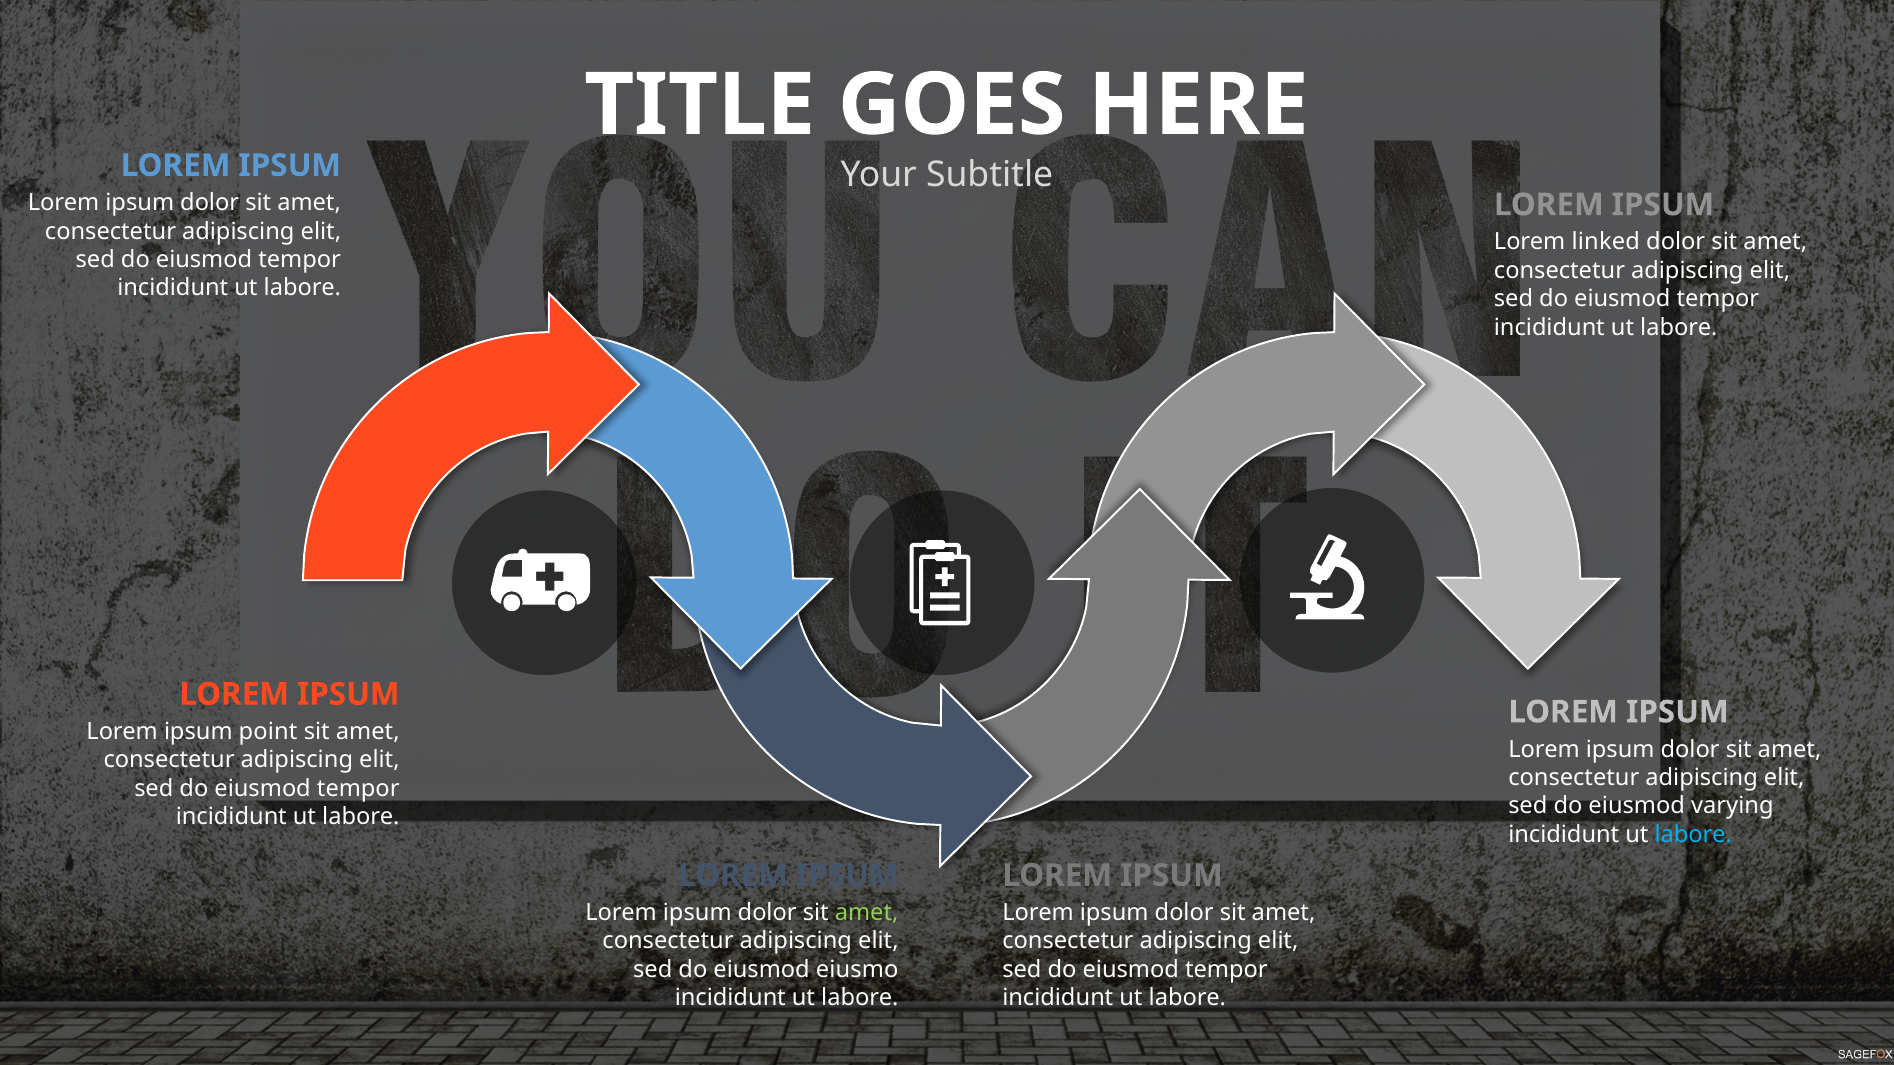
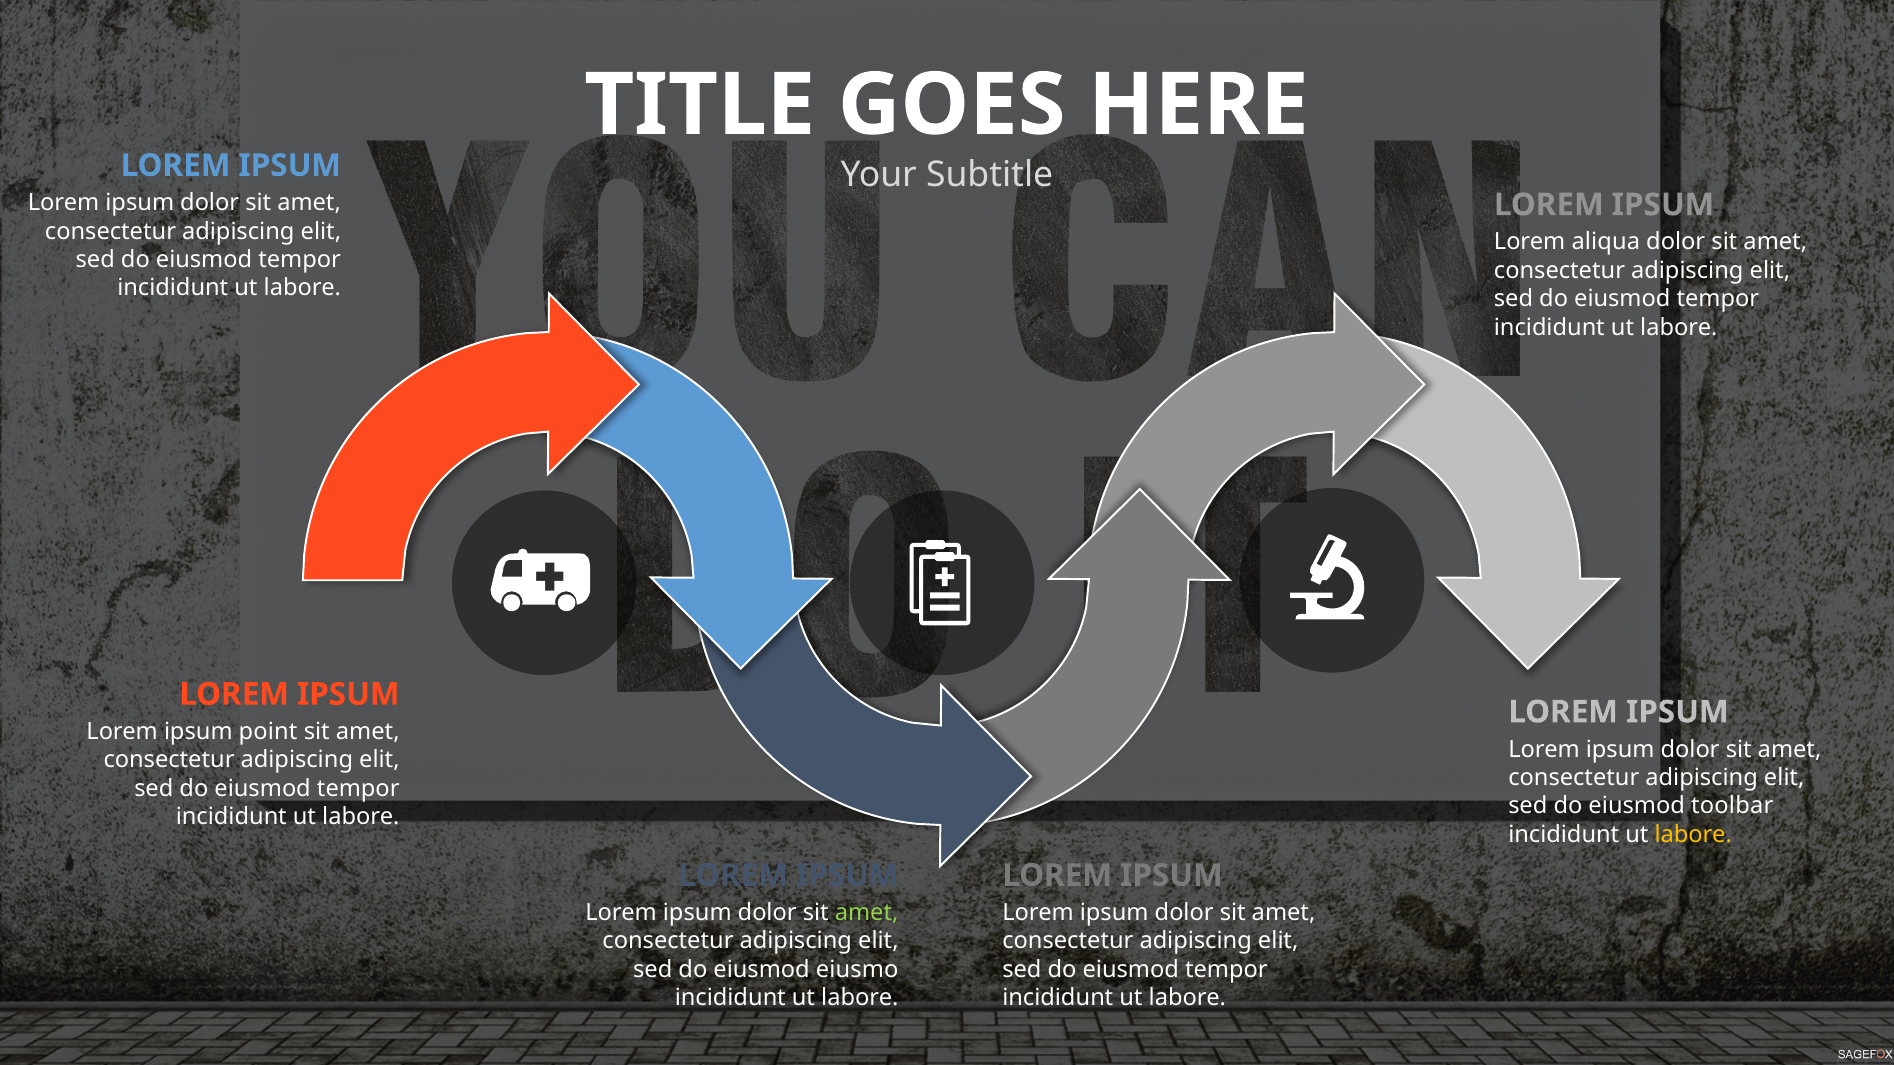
linked: linked -> aliqua
varying: varying -> toolbar
labore at (1693, 835) colour: light blue -> yellow
